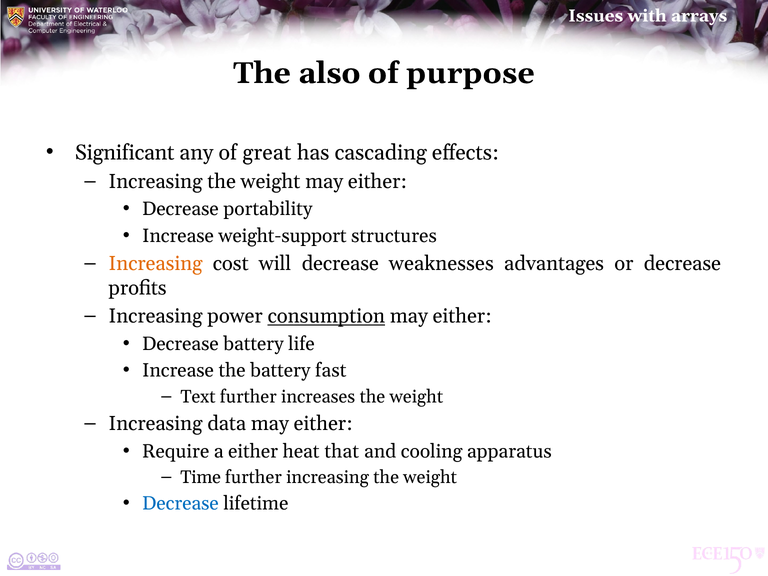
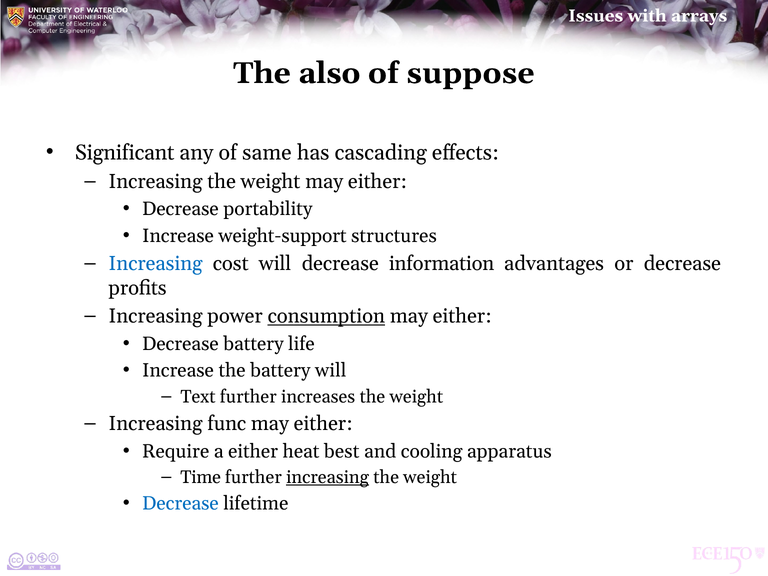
purpose: purpose -> suppose
great: great -> same
Increasing at (156, 264) colour: orange -> blue
weaknesses: weaknesses -> information
battery fast: fast -> will
data: data -> func
that: that -> best
increasing at (328, 477) underline: none -> present
